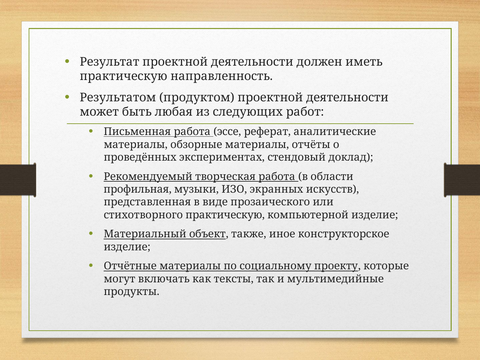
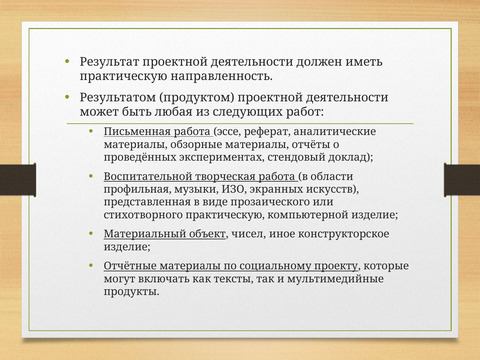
Рекомендуемый: Рекомендуемый -> Воспитательной
также: также -> чисел
